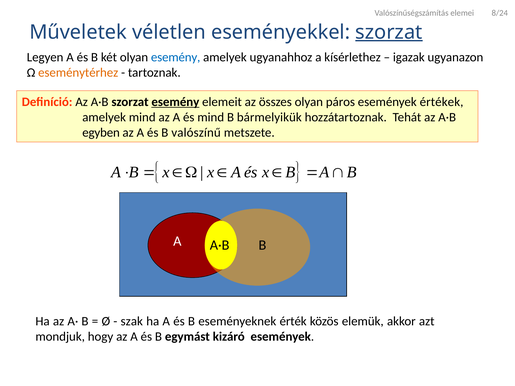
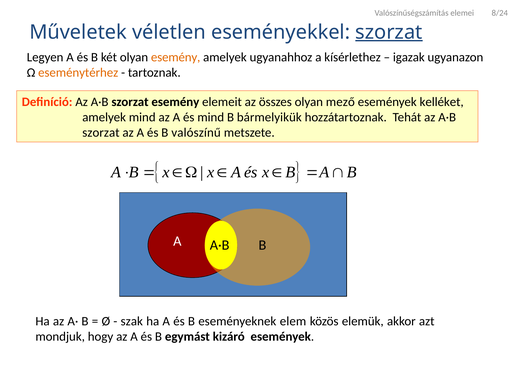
esemény at (176, 57) colour: blue -> orange
esemény at (175, 102) underline: present -> none
páros: páros -> mező
értékek: értékek -> kelléket
egyben at (101, 133): egyben -> szorzat
érték: érték -> elem
